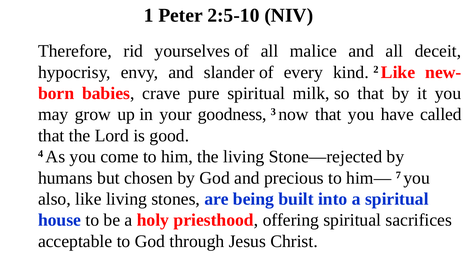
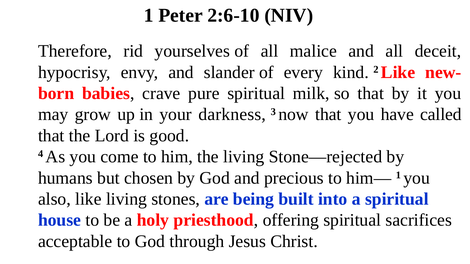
2:5-10: 2:5-10 -> 2:6-10
goodness: goodness -> darkness
him— 7: 7 -> 1
